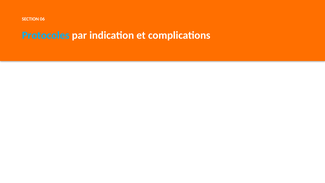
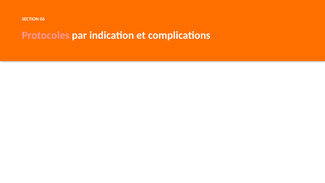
Protocoles colour: light blue -> pink
